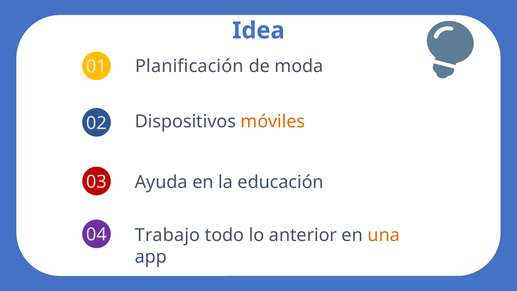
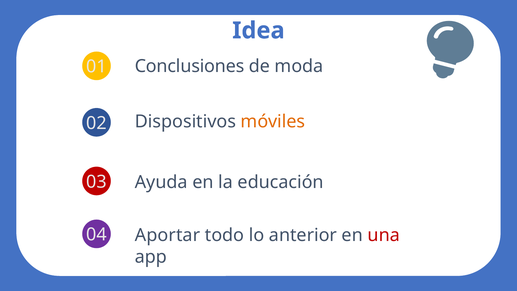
Planificación: Planificación -> Conclusiones
Trabajo: Trabajo -> Aportar
una colour: orange -> red
